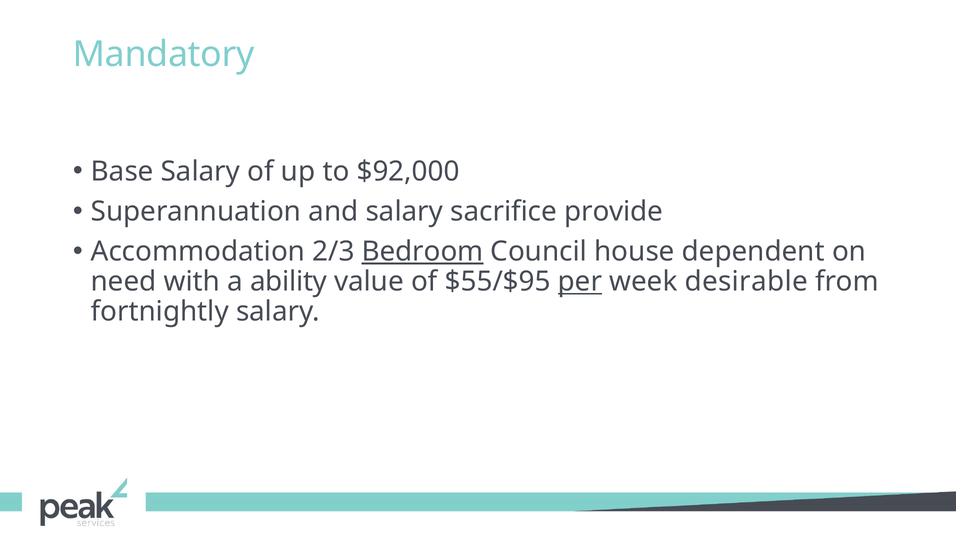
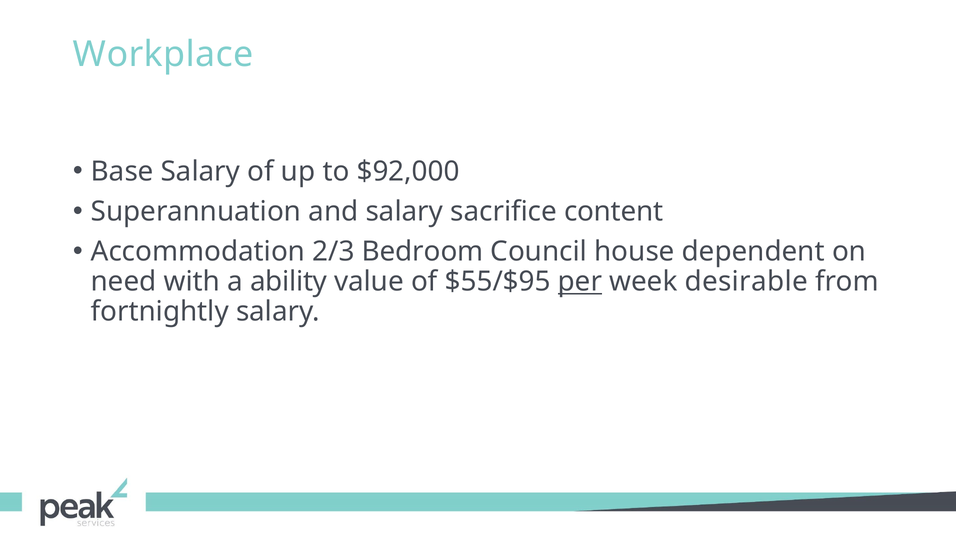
Mandatory: Mandatory -> Workplace
provide: provide -> content
Bedroom underline: present -> none
